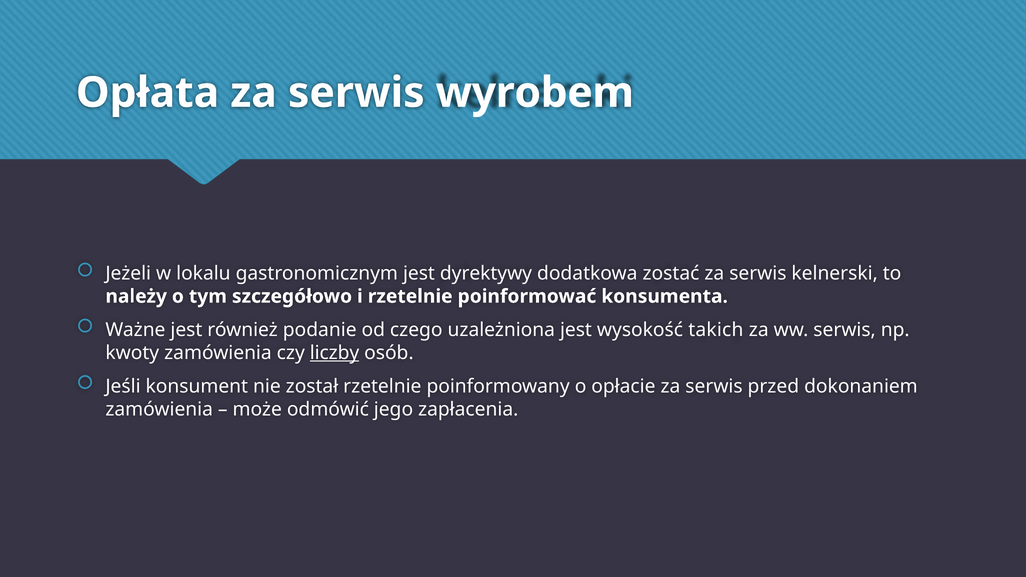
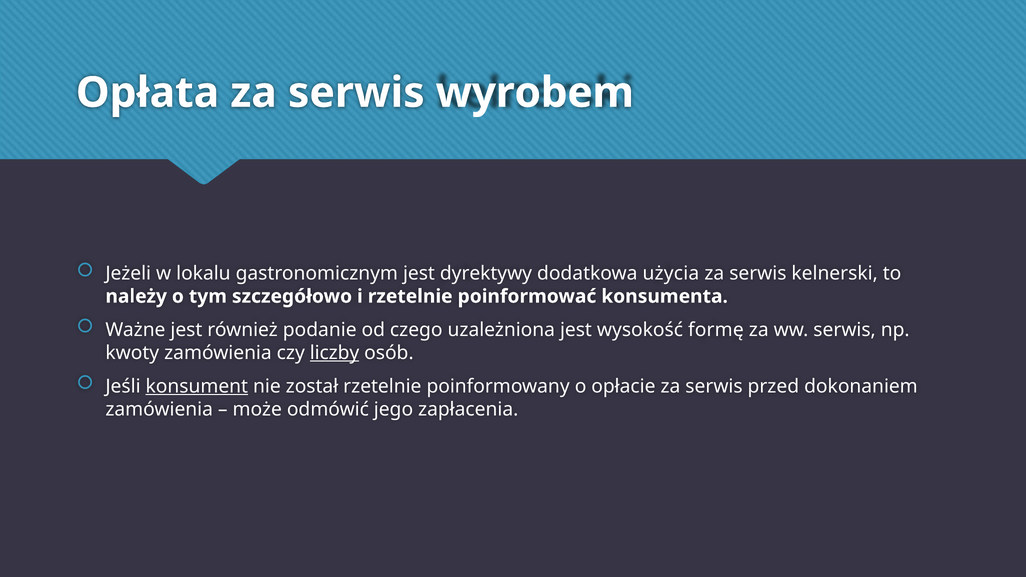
zostać: zostać -> użycia
takich: takich -> formę
konsument underline: none -> present
